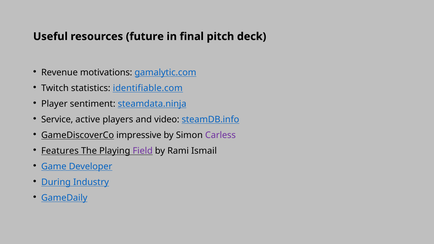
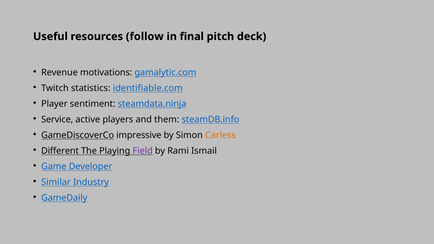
future: future -> follow
video: video -> them
Carless colour: purple -> orange
Features: Features -> Different
During: During -> Similar
